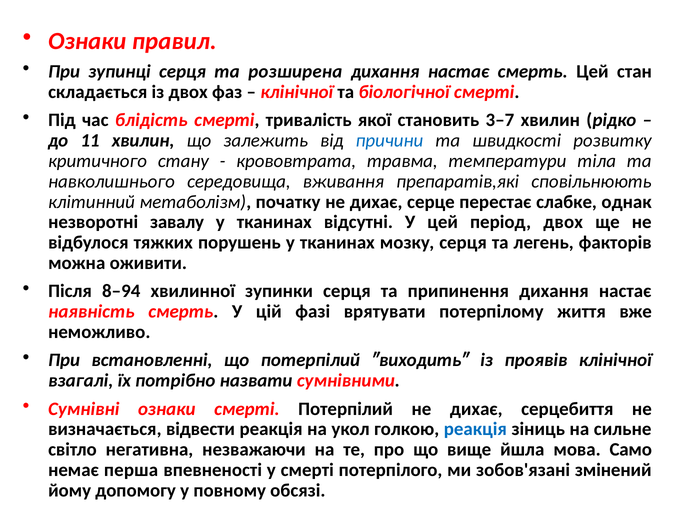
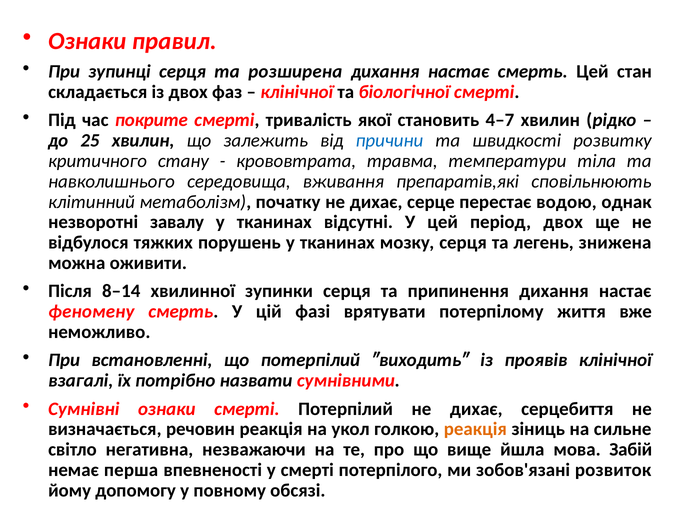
блідість: блідість -> покрите
3‒7: 3‒7 -> 4‒7
11: 11 -> 25
слабке: слабке -> водою
факторів: факторів -> знижена
8‒94: 8‒94 -> 8‒14
наявність: наявність -> феномену
відвести: відвести -> речовин
реакція at (475, 429) colour: blue -> orange
Само: Само -> Забій
змінений: змінений -> розвиток
